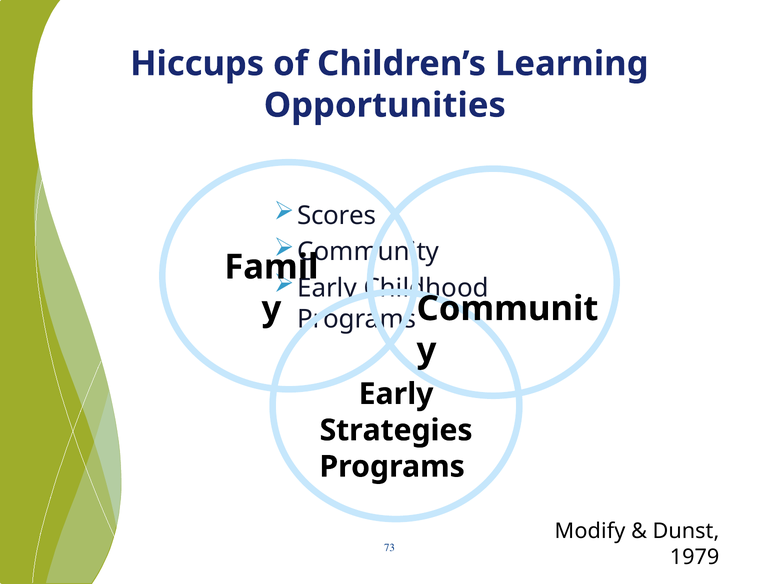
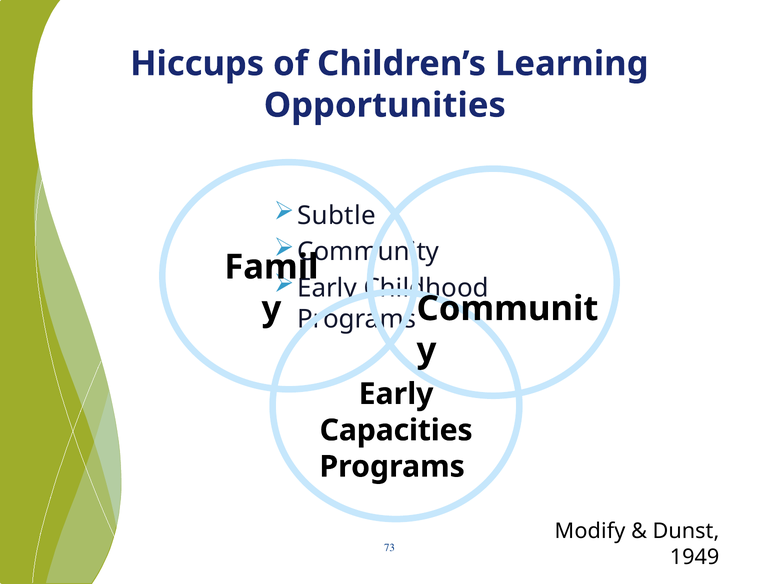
Scores: Scores -> Subtle
Strategies: Strategies -> Capacities
1979: 1979 -> 1949
